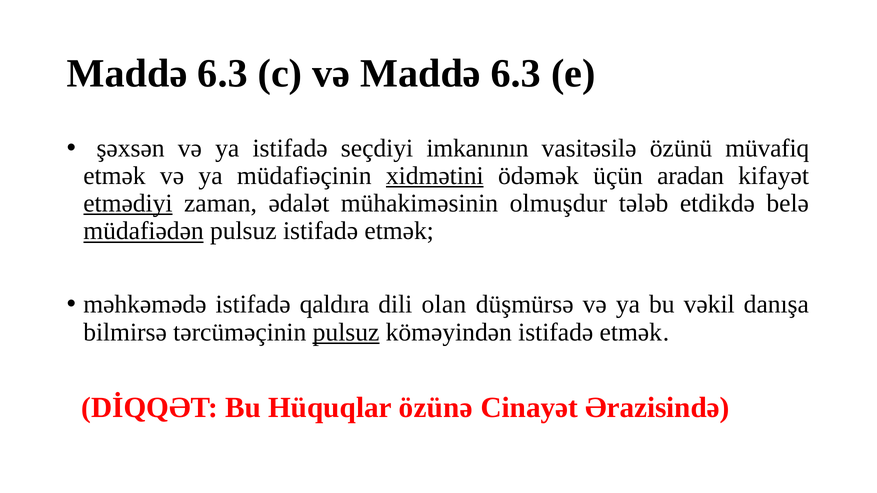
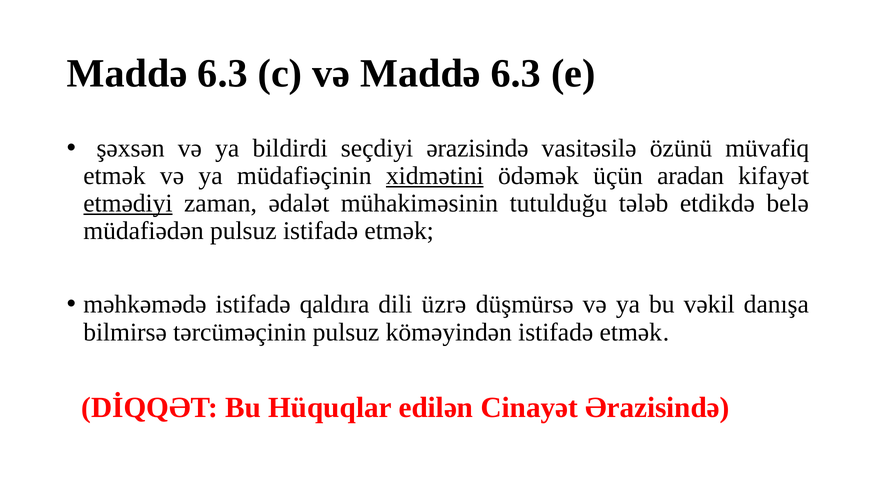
ya istifadə: istifadə -> bildirdi
seçdiyi imkanının: imkanının -> ərazisində
olmuşdur: olmuşdur -> tutulduğu
müdafiədən underline: present -> none
olan: olan -> üzrə
pulsuz at (346, 332) underline: present -> none
özünə: özünə -> edilən
